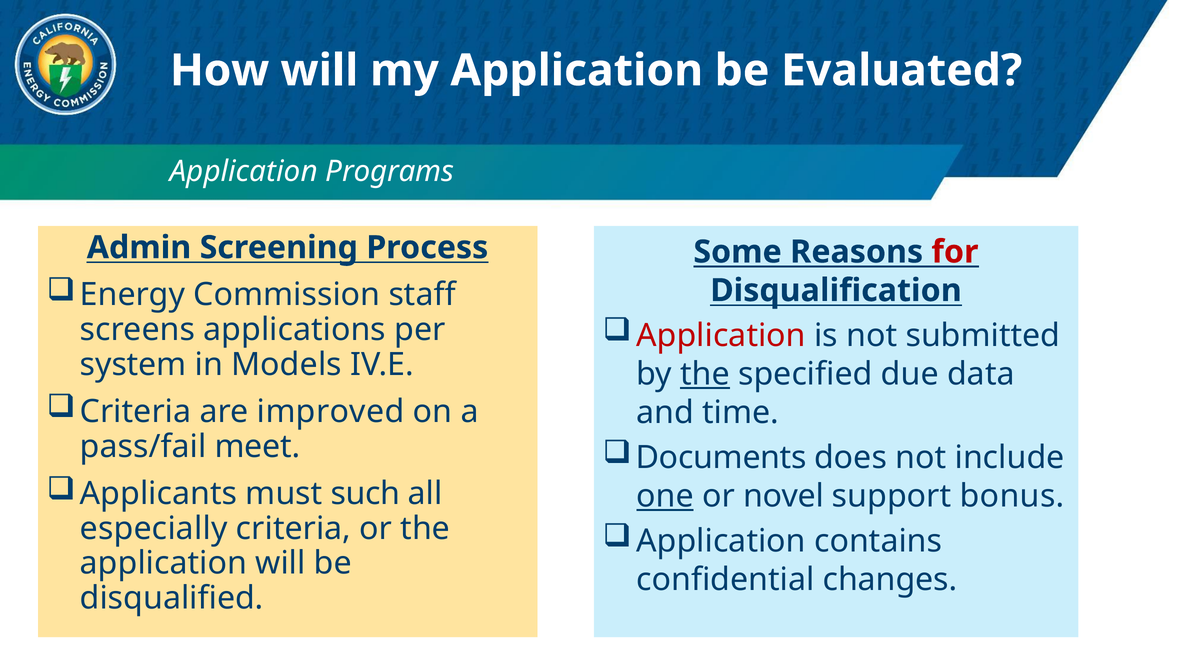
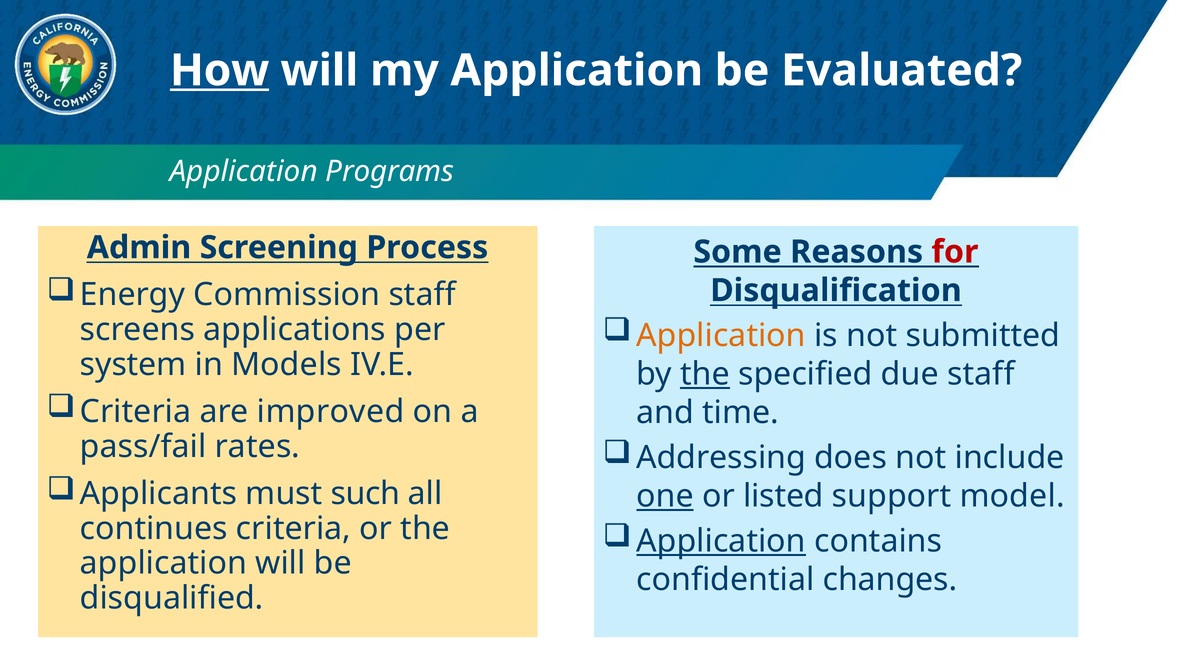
How underline: none -> present
Application at (721, 336) colour: red -> orange
due data: data -> staff
meet: meet -> rates
Documents: Documents -> Addressing
novel: novel -> listed
bonus: bonus -> model
especially: especially -> continues
Application at (721, 541) underline: none -> present
